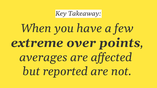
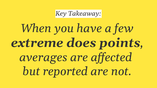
over: over -> does
